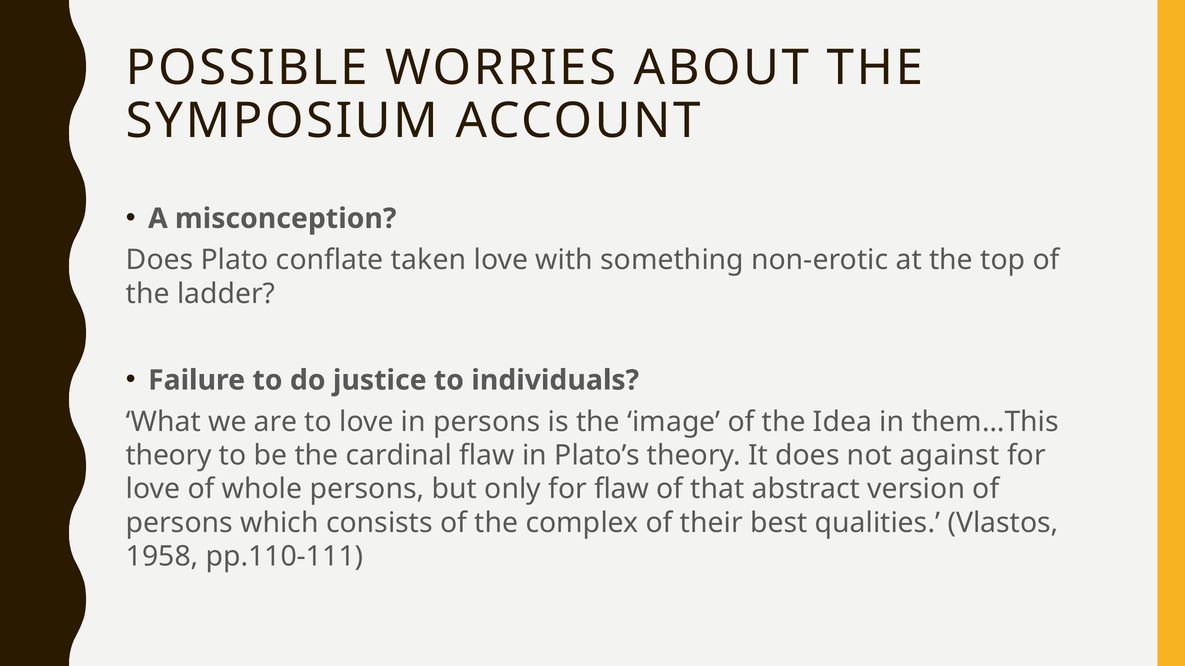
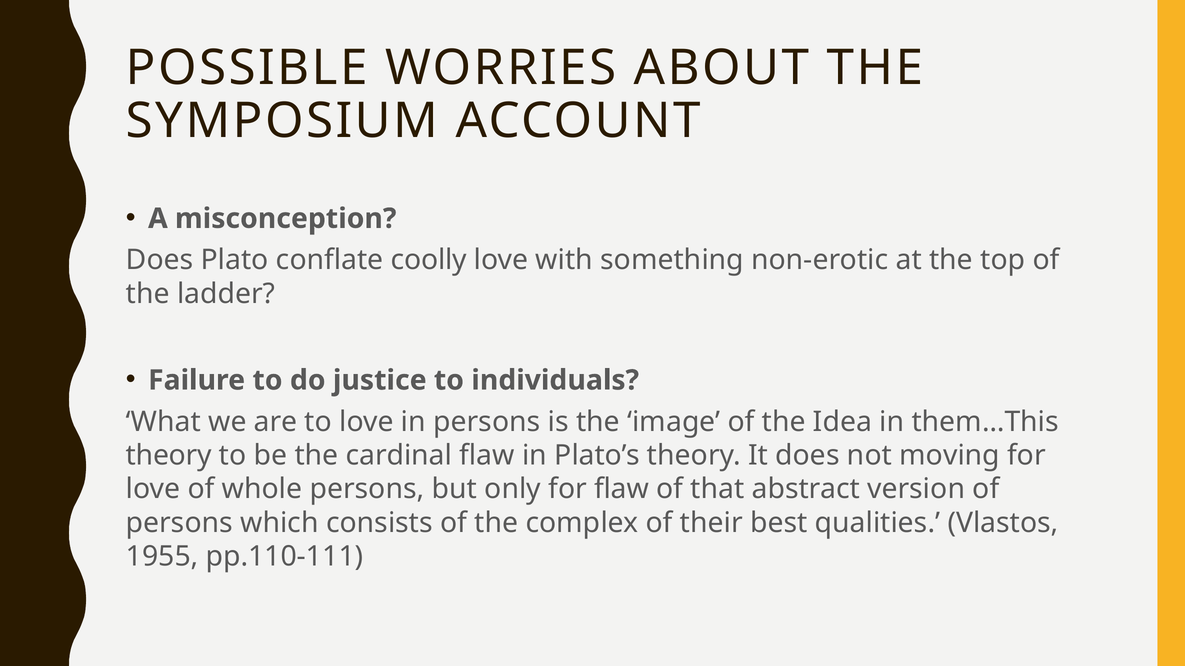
taken: taken -> coolly
against: against -> moving
1958: 1958 -> 1955
